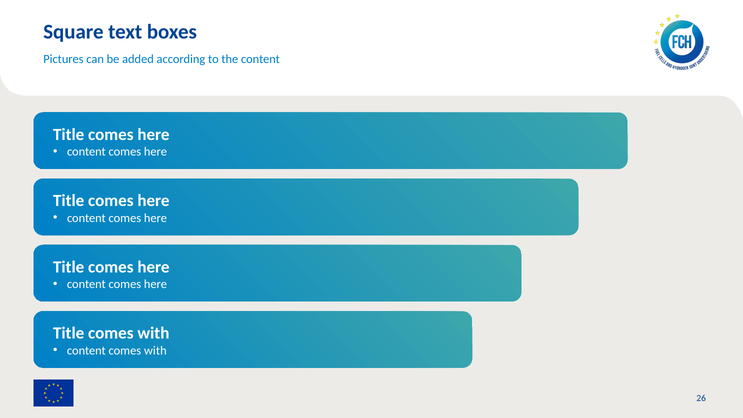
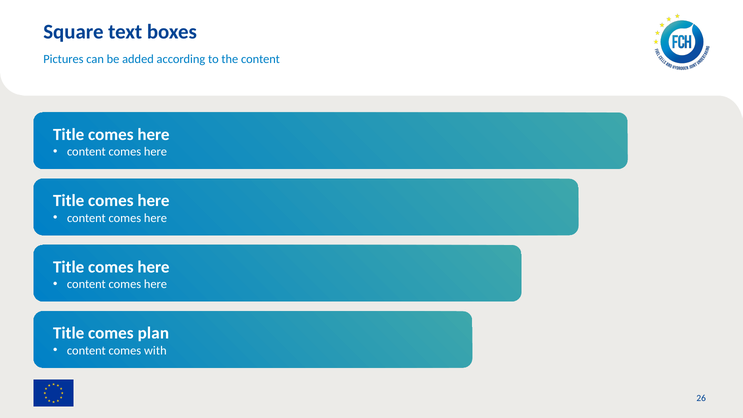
Title comes with: with -> plan
